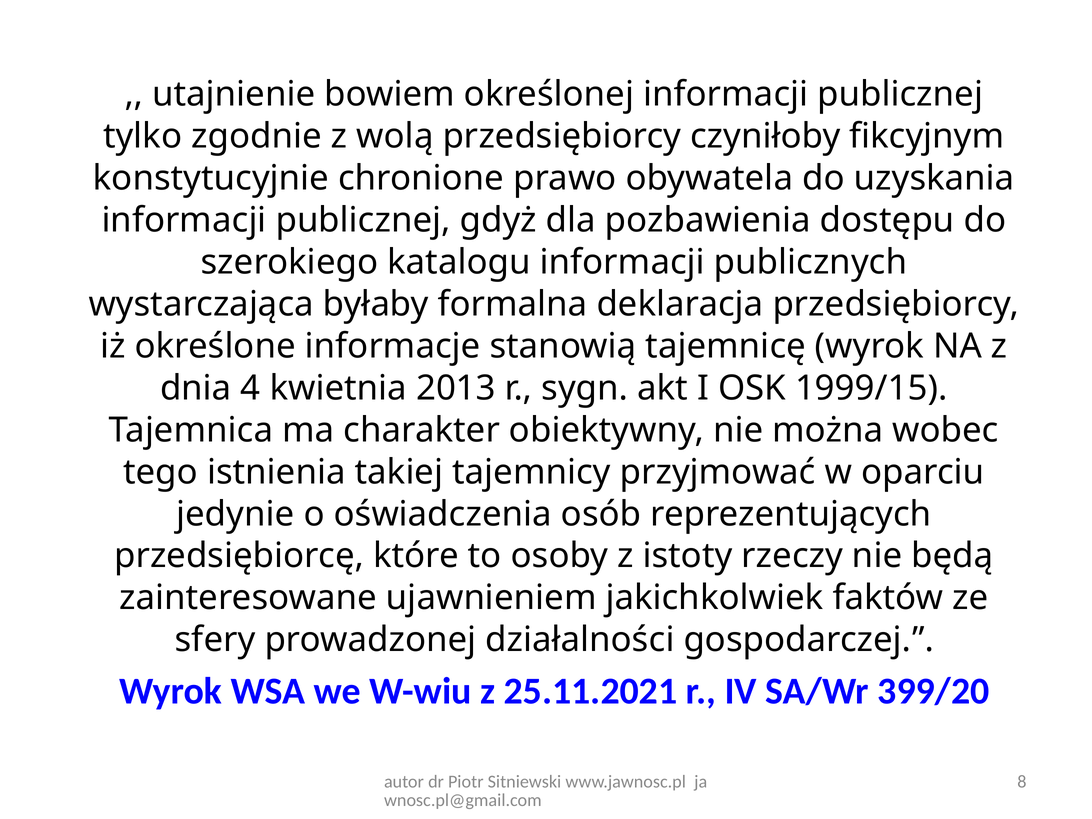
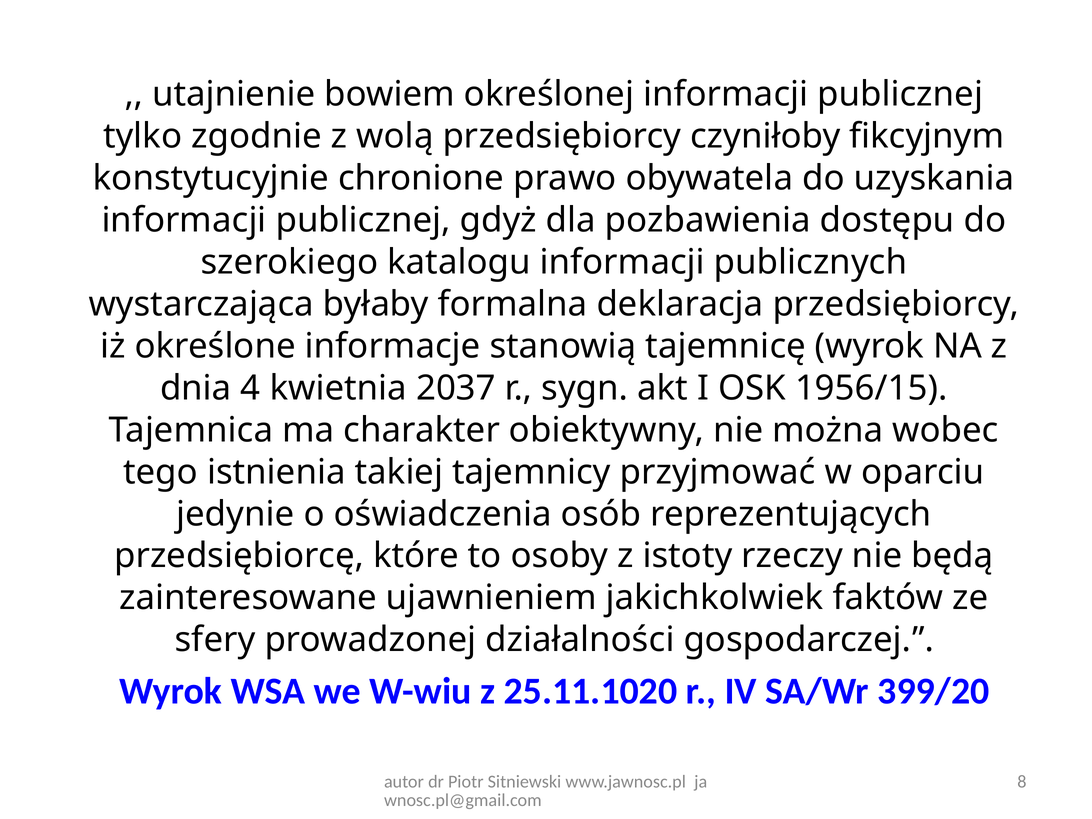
2013: 2013 -> 2037
1999/15: 1999/15 -> 1956/15
25.11.2021: 25.11.2021 -> 25.11.1020
